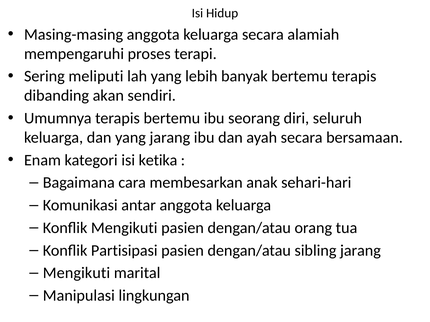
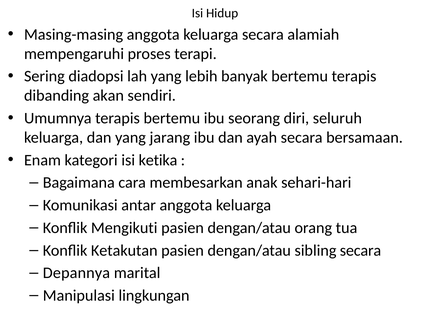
meliputi: meliputi -> diadopsi
Partisipasi: Partisipasi -> Ketakutan
sibling jarang: jarang -> secara
Mengikuti at (76, 273): Mengikuti -> Depannya
